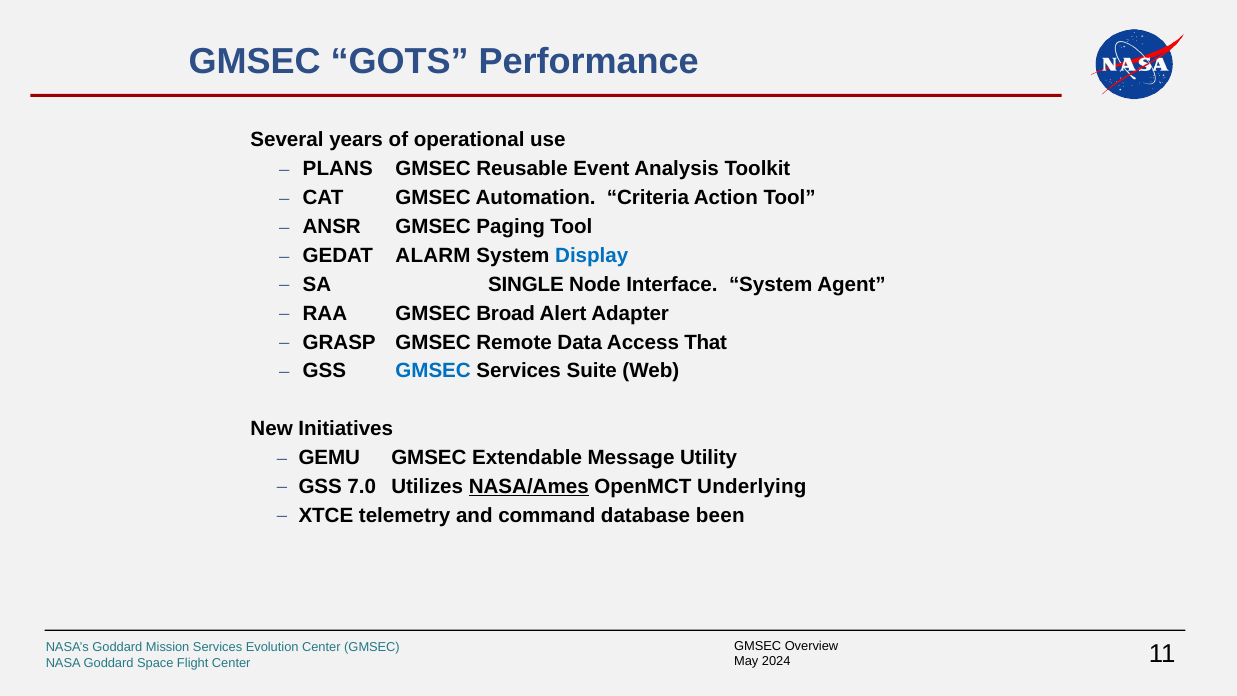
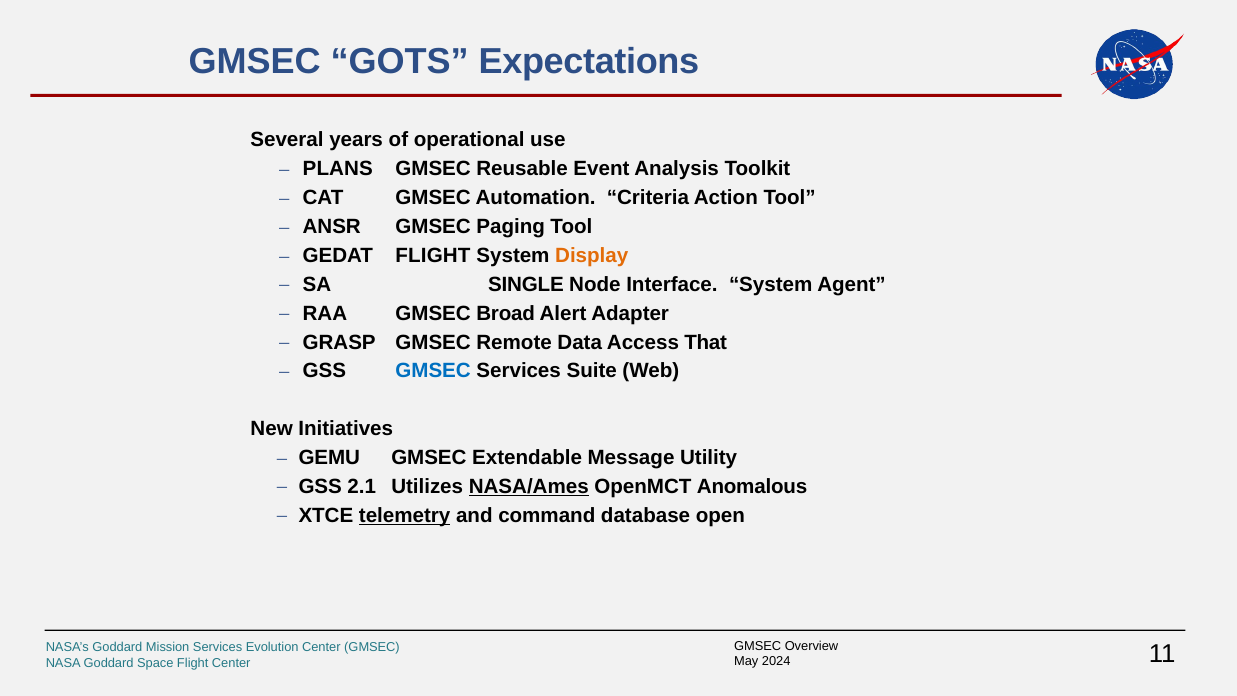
Performance: Performance -> Expectations
GEDAT ALARM: ALARM -> FLIGHT
Display colour: blue -> orange
7.0: 7.0 -> 2.1
Underlying: Underlying -> Anomalous
telemetry underline: none -> present
been: been -> open
